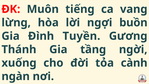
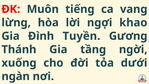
buồn: buồn -> khao
cành: cành -> dưới
